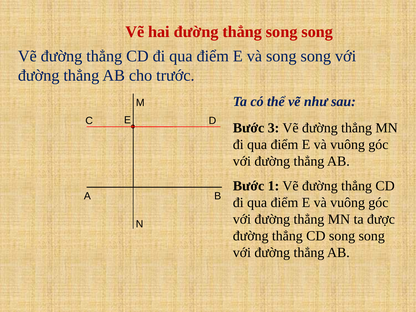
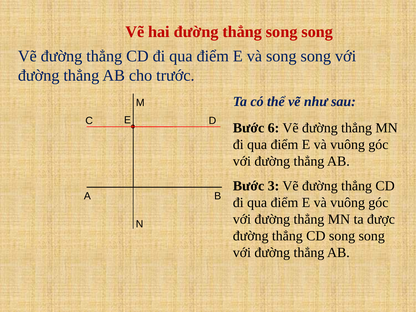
3: 3 -> 6
1: 1 -> 3
